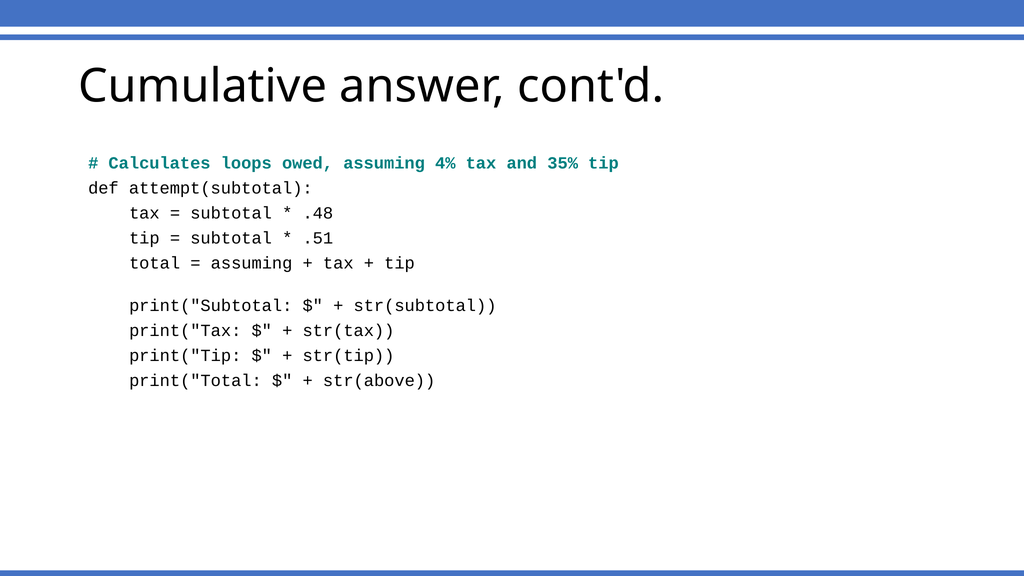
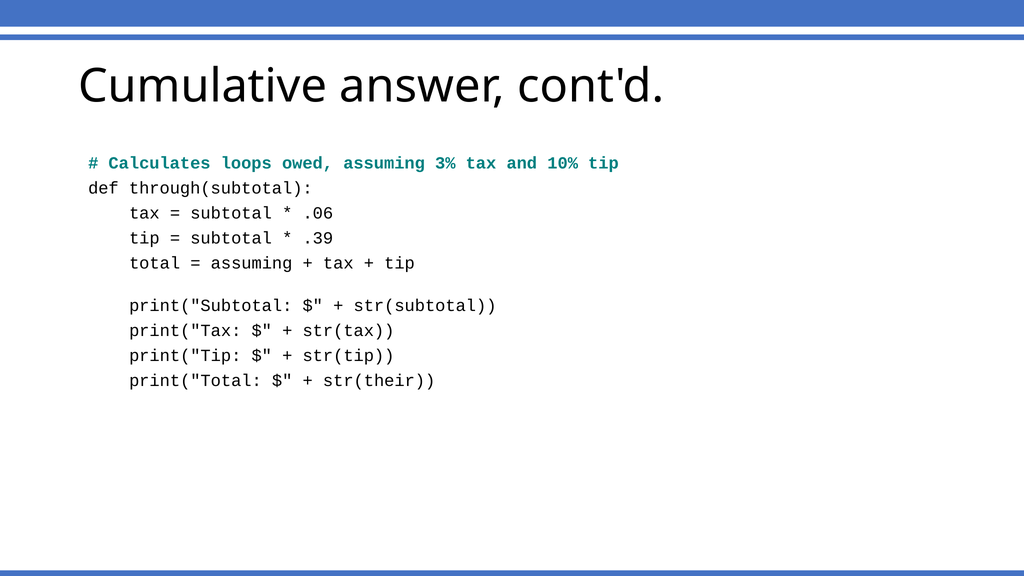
4%: 4% -> 3%
35%: 35% -> 10%
attempt(subtotal: attempt(subtotal -> through(subtotal
.48: .48 -> .06
.51: .51 -> .39
str(above: str(above -> str(their
